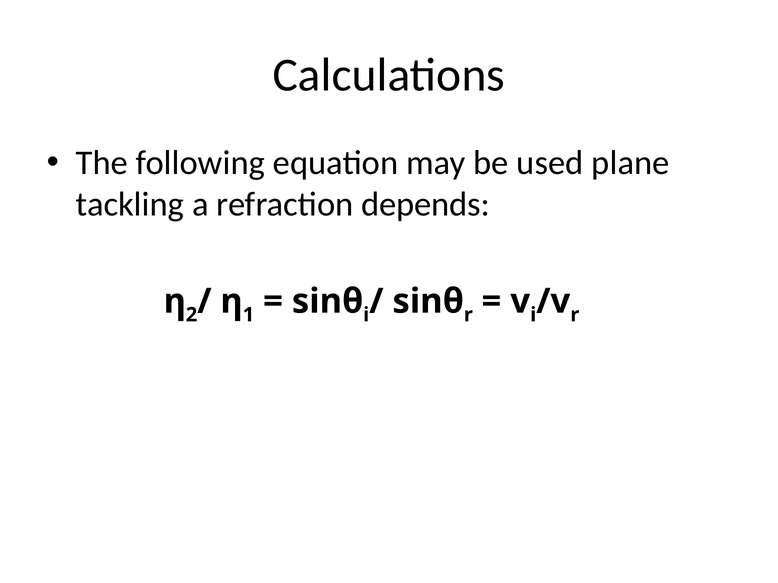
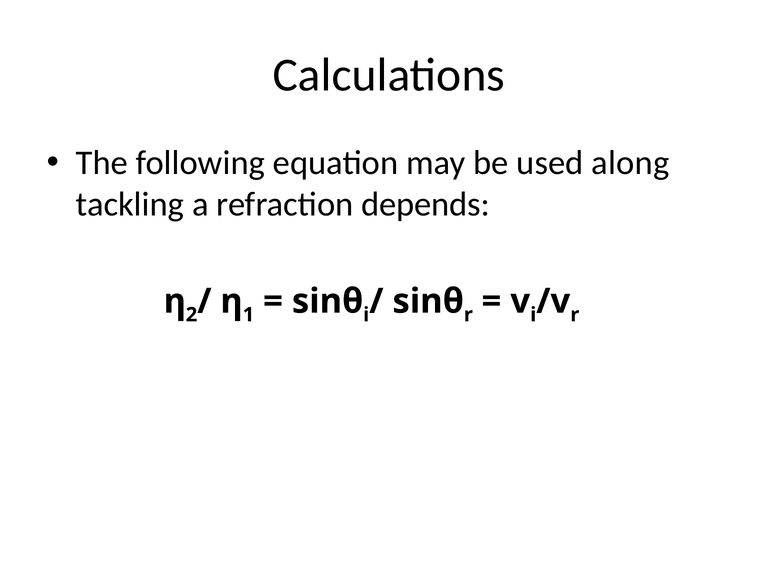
plane: plane -> along
